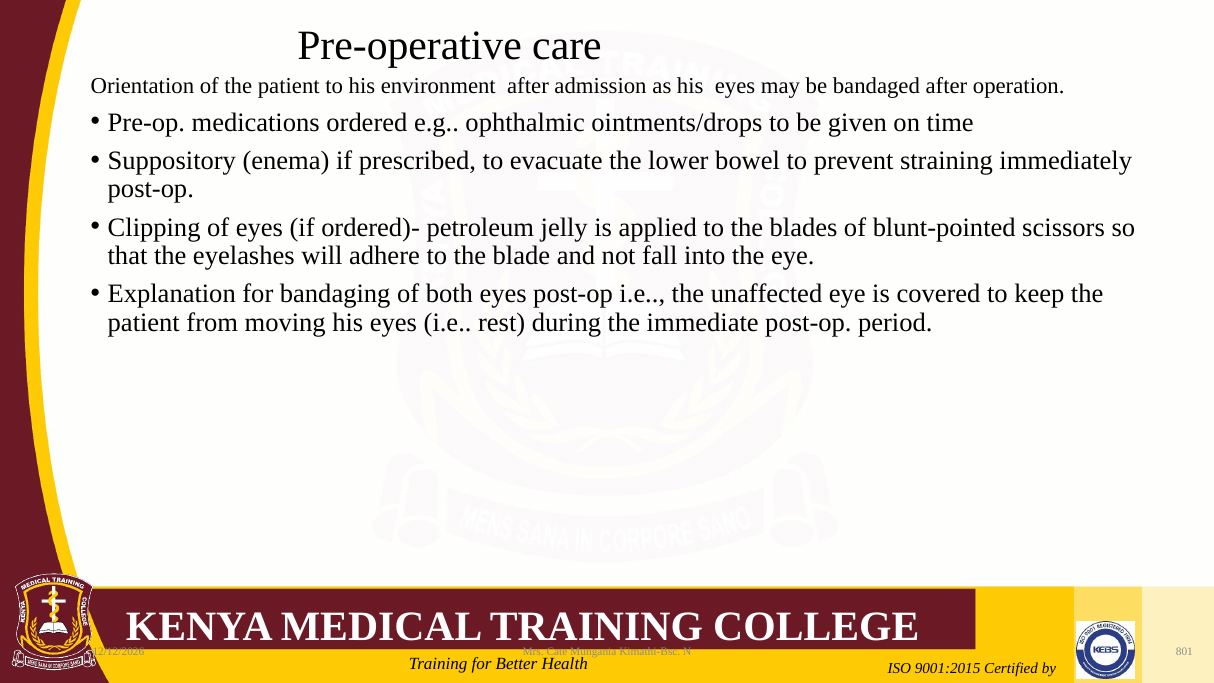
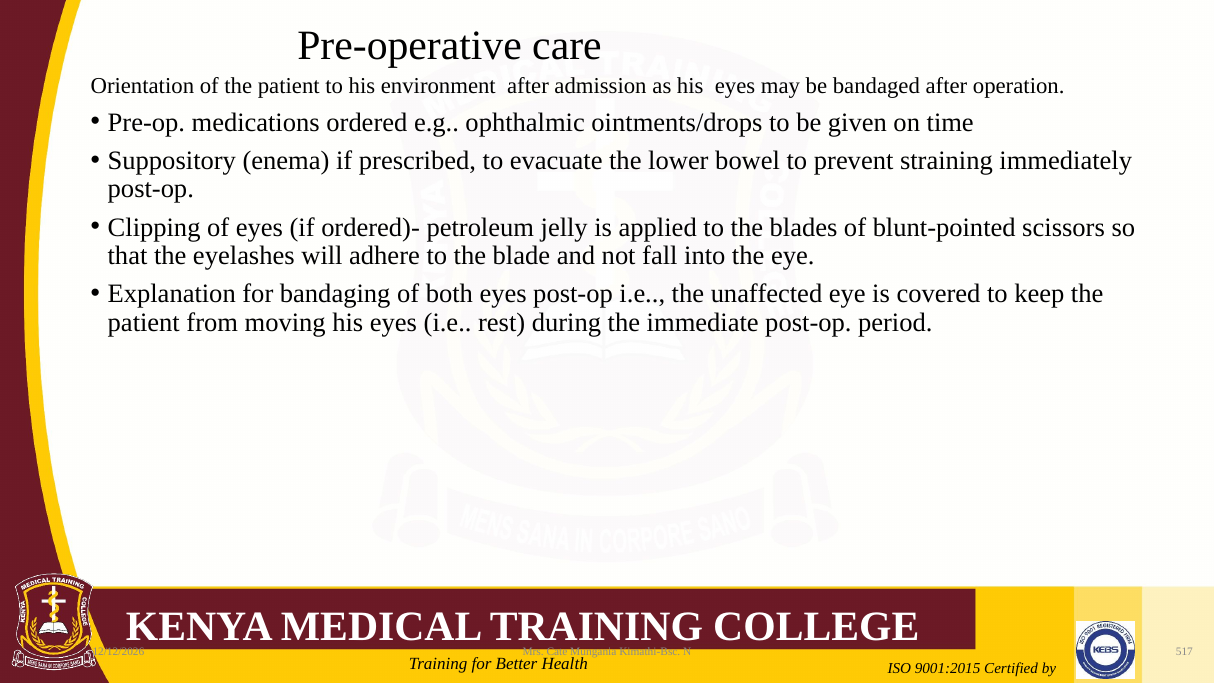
801: 801 -> 517
